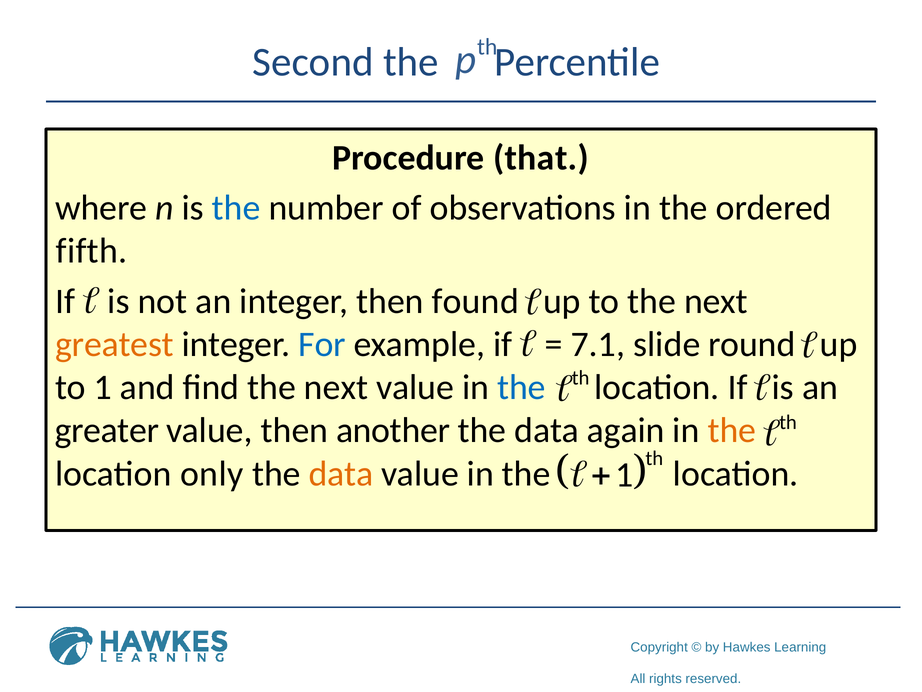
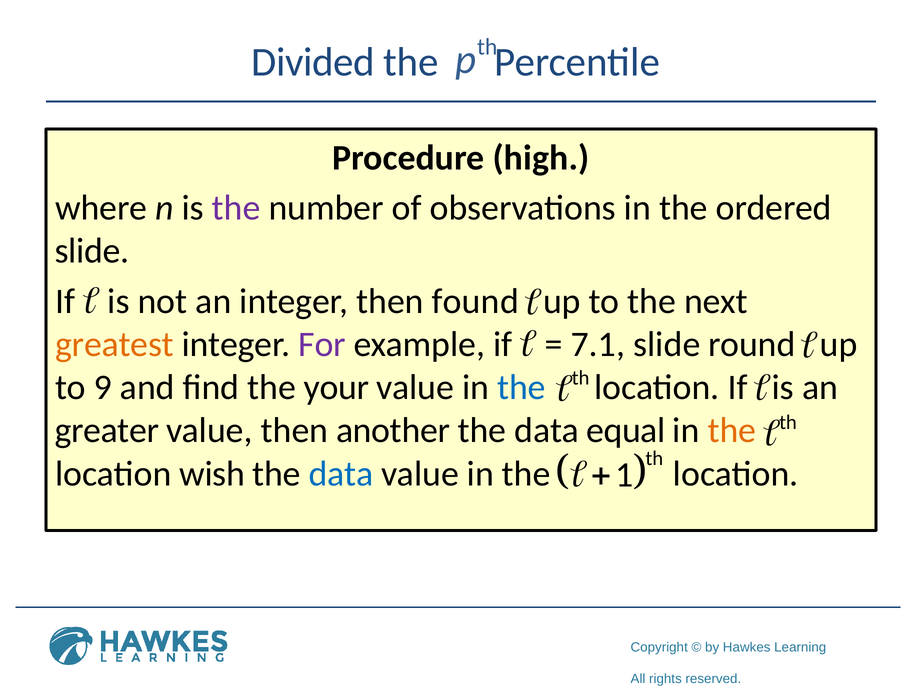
Second: Second -> Divided
that: that -> high
the at (236, 208) colour: blue -> purple
fifth at (92, 251): fifth -> slide
For colour: blue -> purple
to 1: 1 -> 9
find the next: next -> your
again: again -> equal
only: only -> wish
data at (341, 473) colour: orange -> blue
